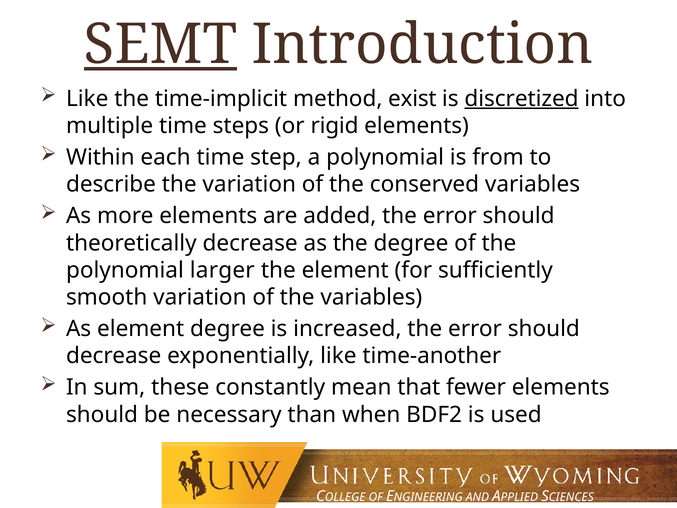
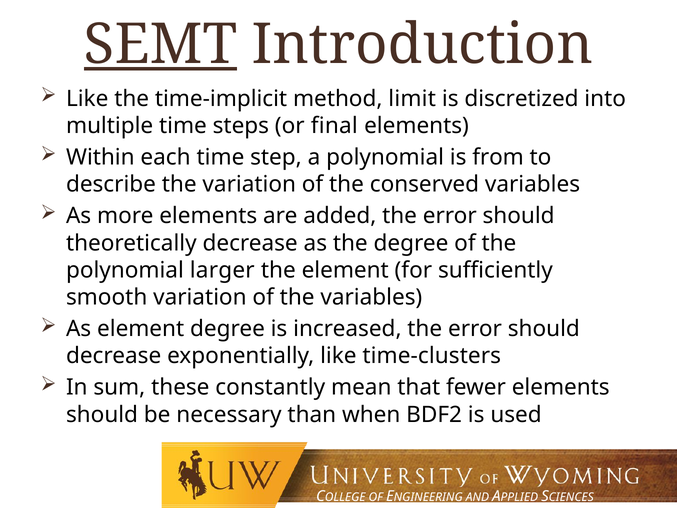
exist: exist -> limit
discretized underline: present -> none
rigid: rigid -> final
time-another: time-another -> time-clusters
